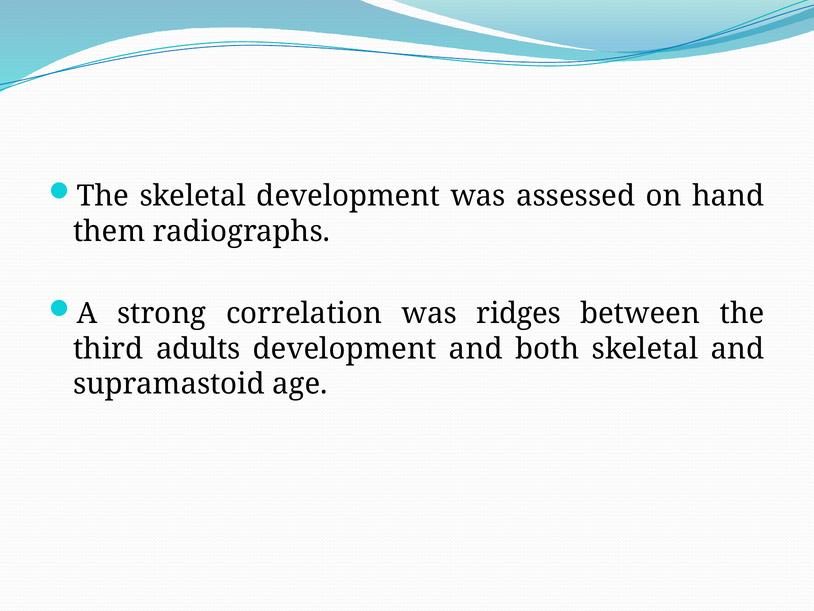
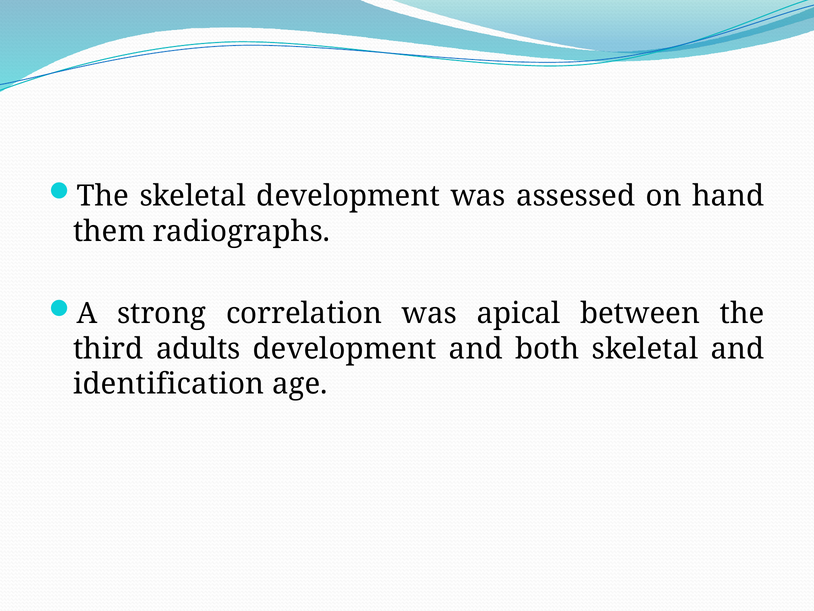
ridges: ridges -> apical
supramastoid: supramastoid -> identification
